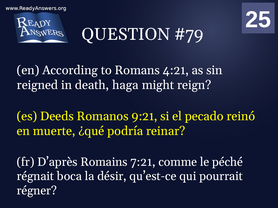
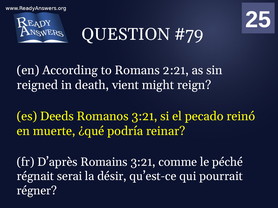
4:21: 4:21 -> 2:21
haga: haga -> vient
Romanos 9:21: 9:21 -> 3:21
Romains 7:21: 7:21 -> 3:21
boca: boca -> serai
